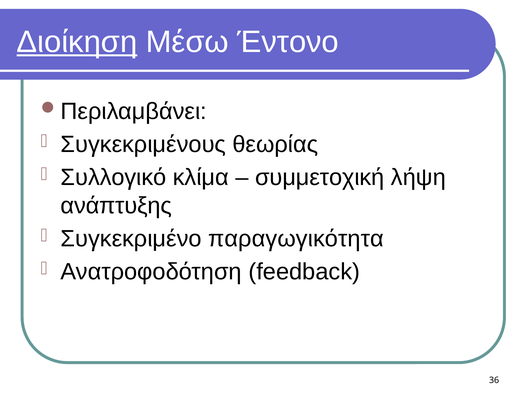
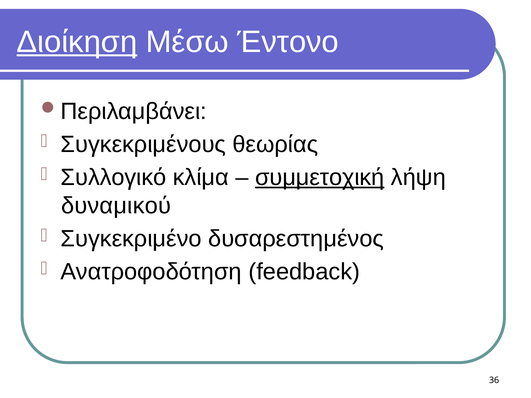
συμμετοχική underline: none -> present
ανάπτυξης: ανάπτυξης -> δυναμικού
παραγωγικότητα: παραγωγικότητα -> δυσαρεστημένος
